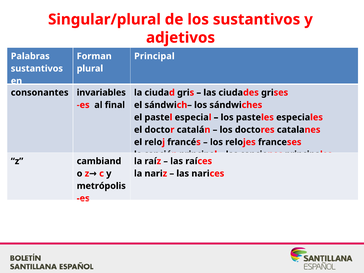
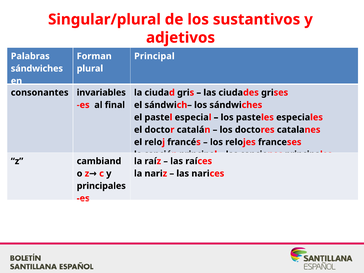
sustantivos at (37, 69): sustantivos -> sándwiches
metrópolis at (101, 186): metrópolis -> principales
